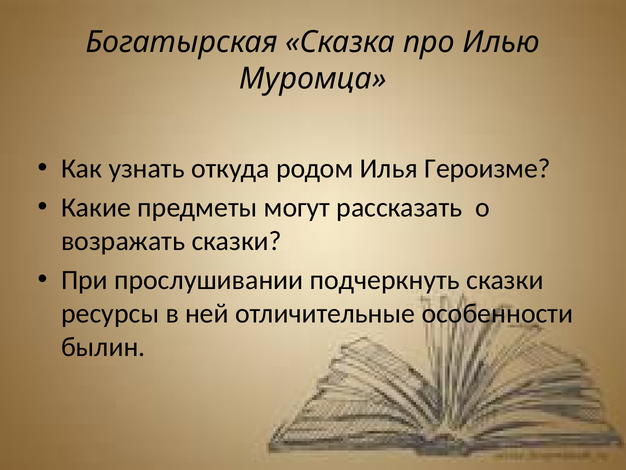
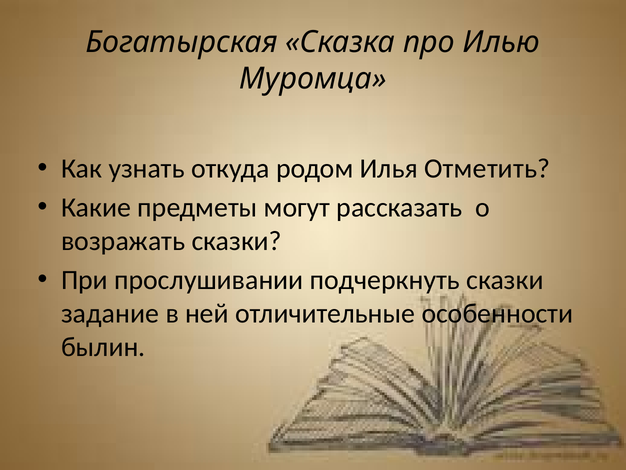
Героизме: Героизме -> Отметить
ресурсы: ресурсы -> задание
